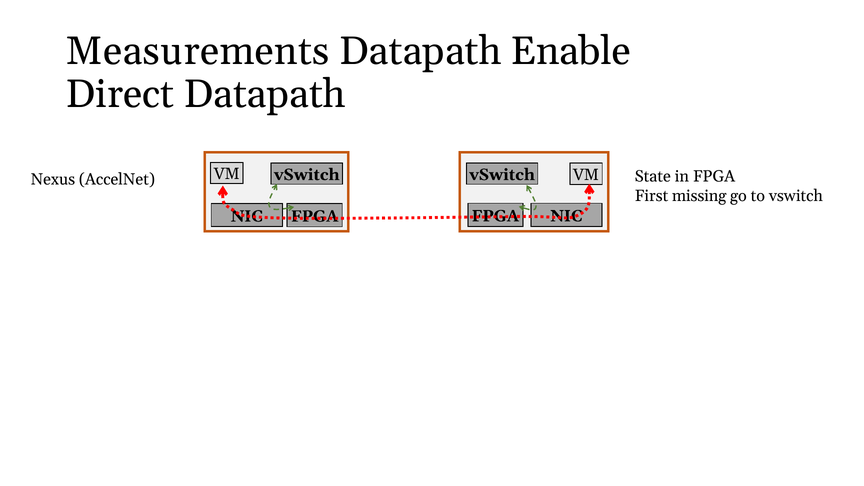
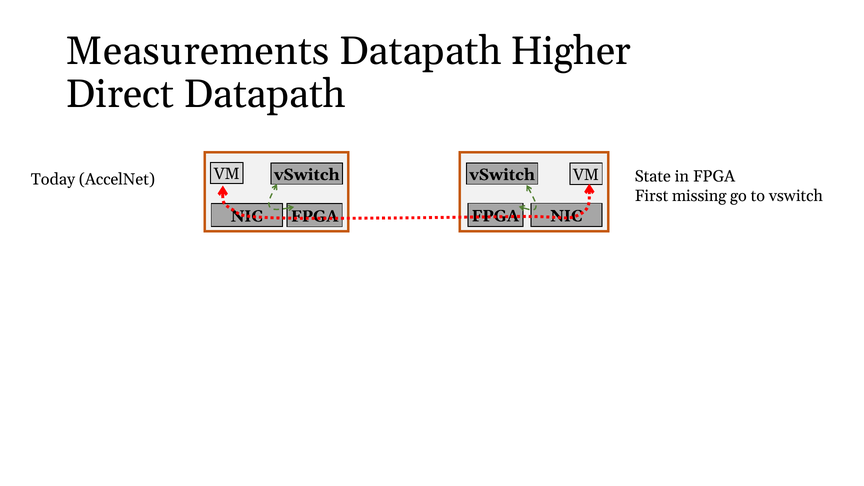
Enable: Enable -> Higher
Nexus: Nexus -> Today
